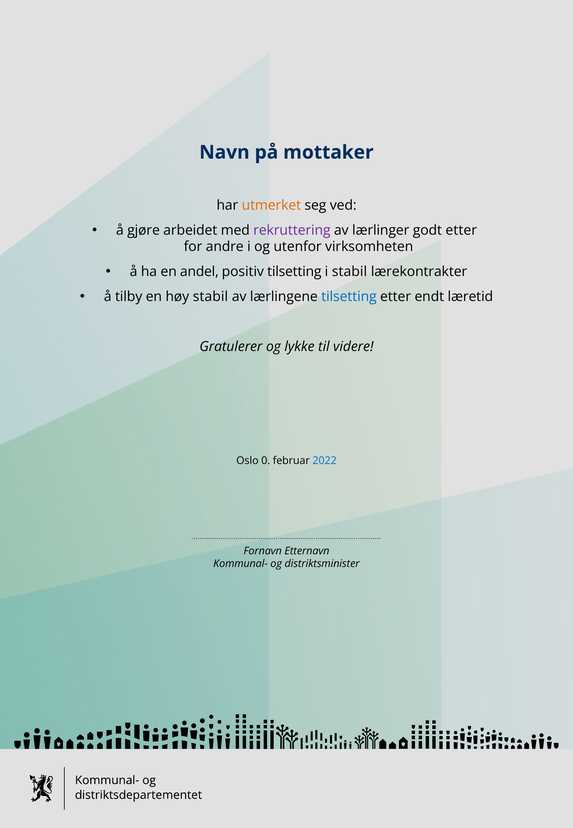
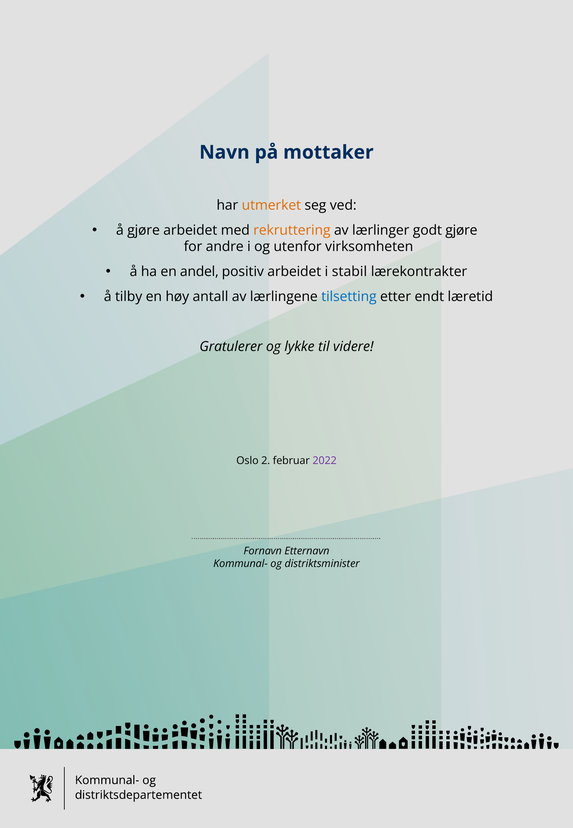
rekruttering colour: purple -> orange
godt etter: etter -> gjøre
positiv tilsetting: tilsetting -> arbeidet
høy stabil: stabil -> antall
0: 0 -> 2
2022 colour: blue -> purple
